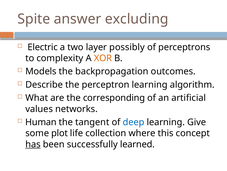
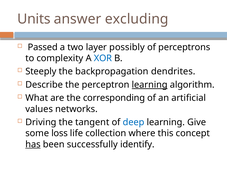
Spite: Spite -> Units
Electric: Electric -> Passed
XOR colour: orange -> blue
Models: Models -> Steeply
outcomes: outcomes -> dendrites
learning at (150, 84) underline: none -> present
Human: Human -> Driving
plot: plot -> loss
learned: learned -> identify
